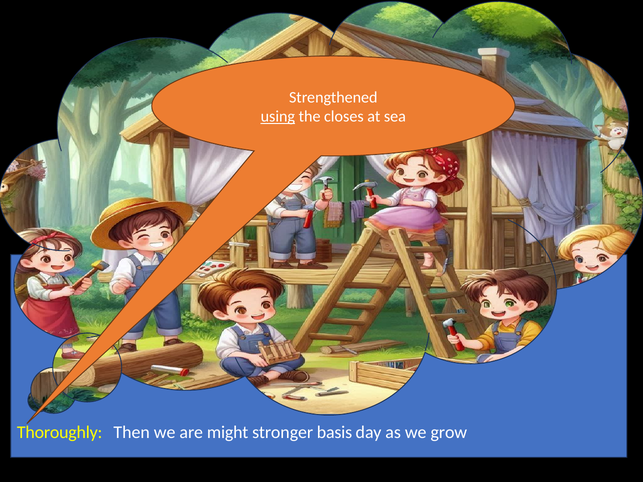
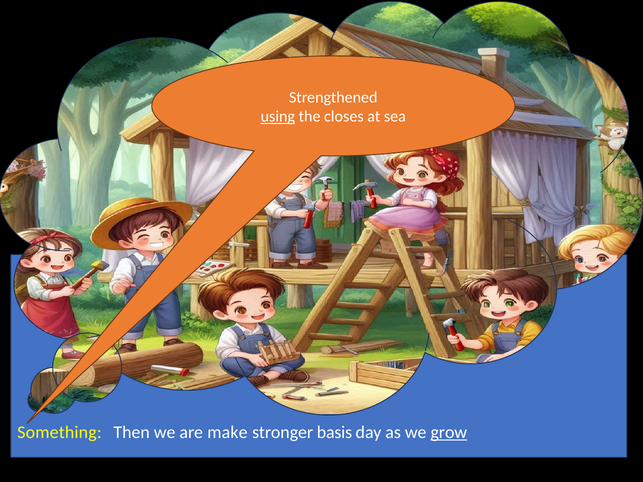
Thoroughly: Thoroughly -> Something
might: might -> make
grow underline: none -> present
